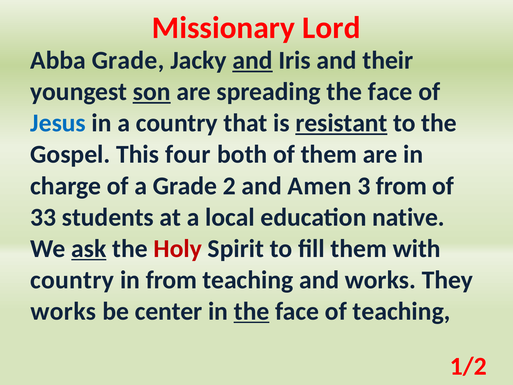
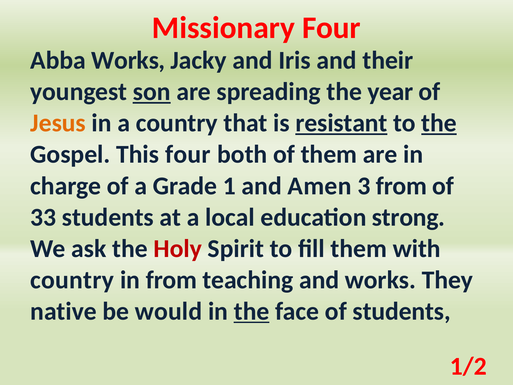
Missionary Lord: Lord -> Four
Abba Grade: Grade -> Works
and at (253, 60) underline: present -> none
spreading the face: face -> year
Jesus colour: blue -> orange
the at (439, 123) underline: none -> present
2: 2 -> 1
native: native -> strong
ask underline: present -> none
works at (63, 311): works -> native
center: center -> would
of teaching: teaching -> students
